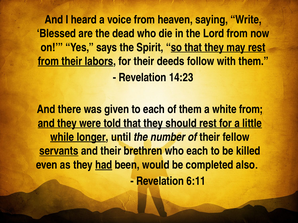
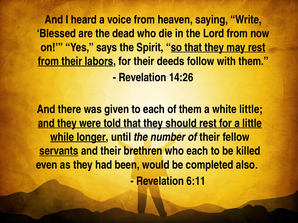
14:23: 14:23 -> 14:26
white from: from -> little
had underline: present -> none
